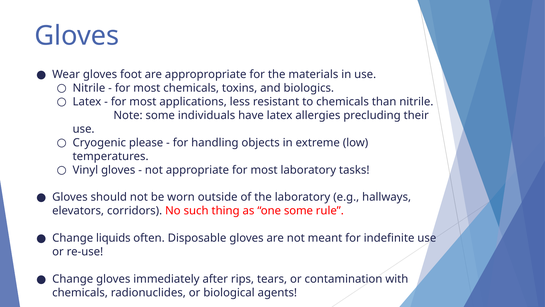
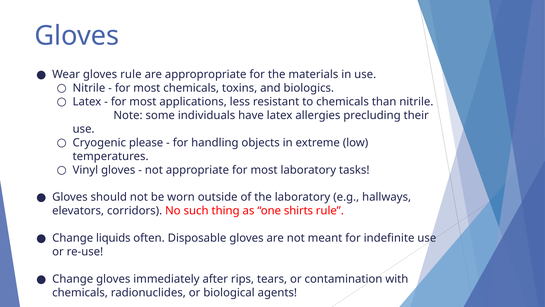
gloves foot: foot -> rule
one some: some -> shirts
